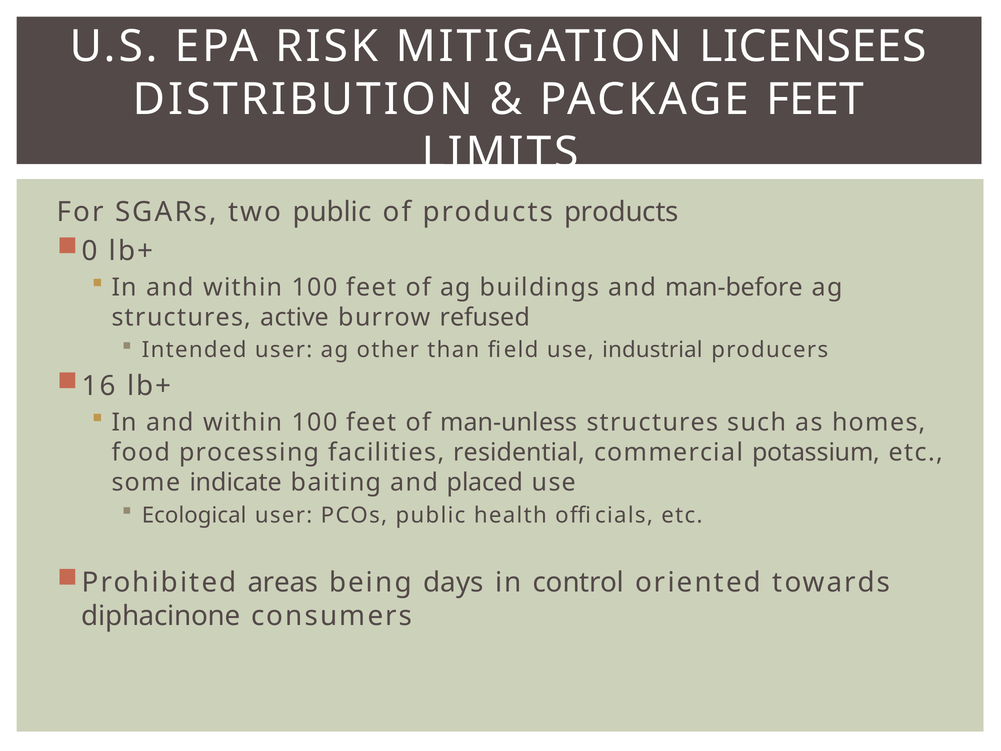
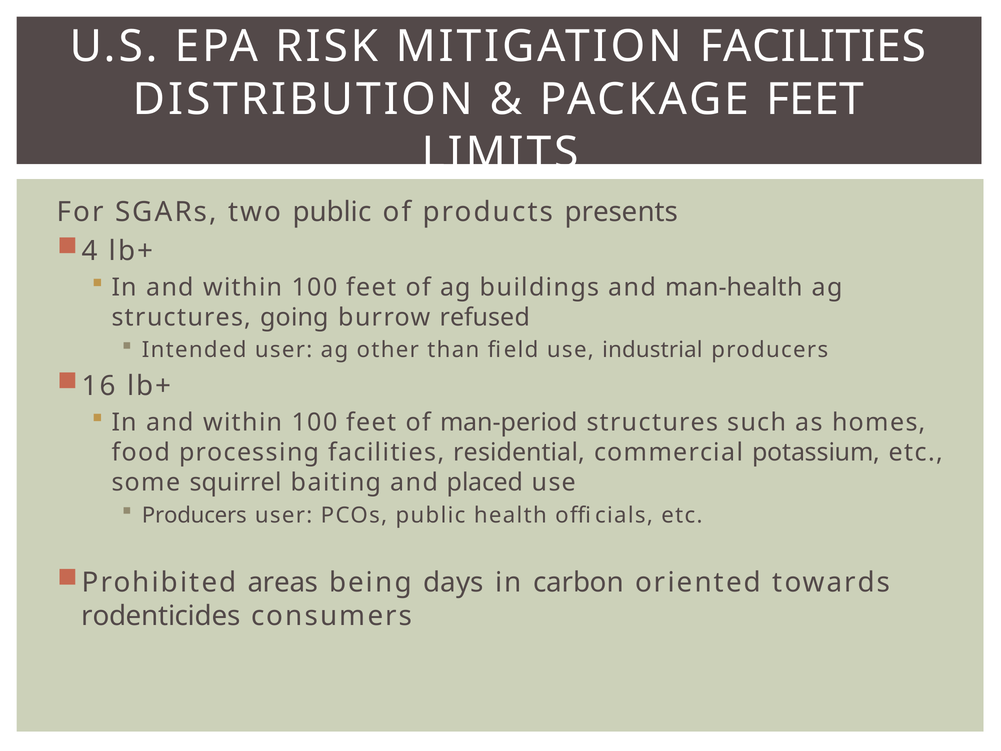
MITIGATION LICENSEES: LICENSEES -> FACILITIES
products products: products -> presents
0: 0 -> 4
man-before: man-before -> man-health
active: active -> going
man-unless: man-unless -> man-period
indicate: indicate -> squirrel
Ecological at (194, 515): Ecological -> Producers
control: control -> carbon
diphacinone: diphacinone -> rodenticides
